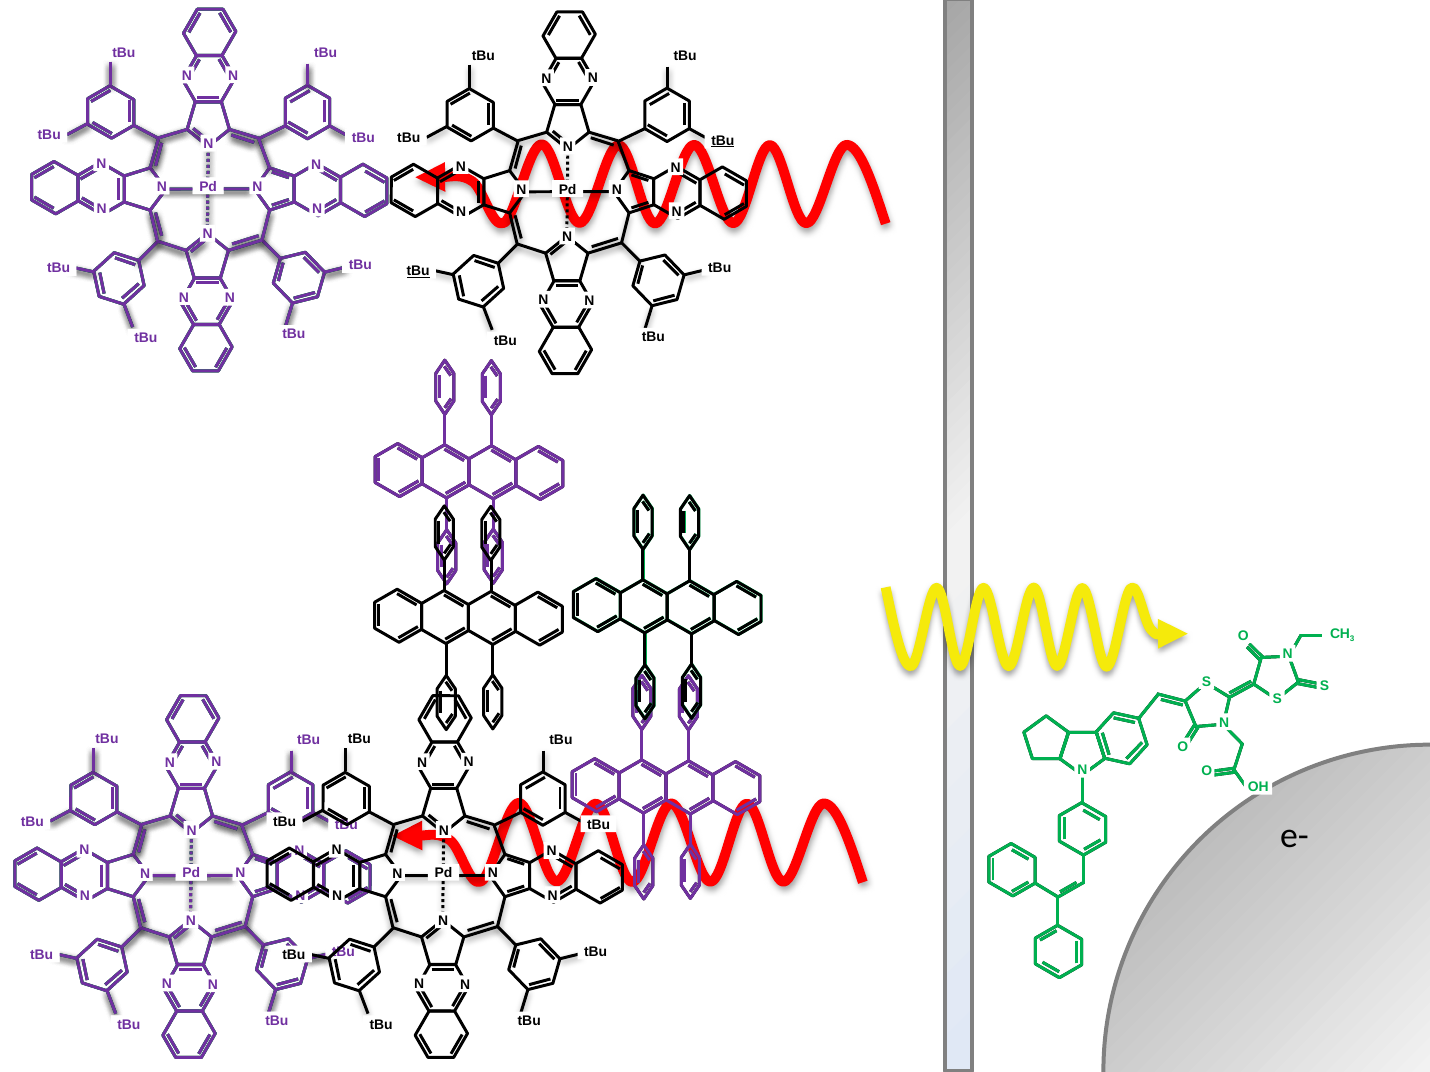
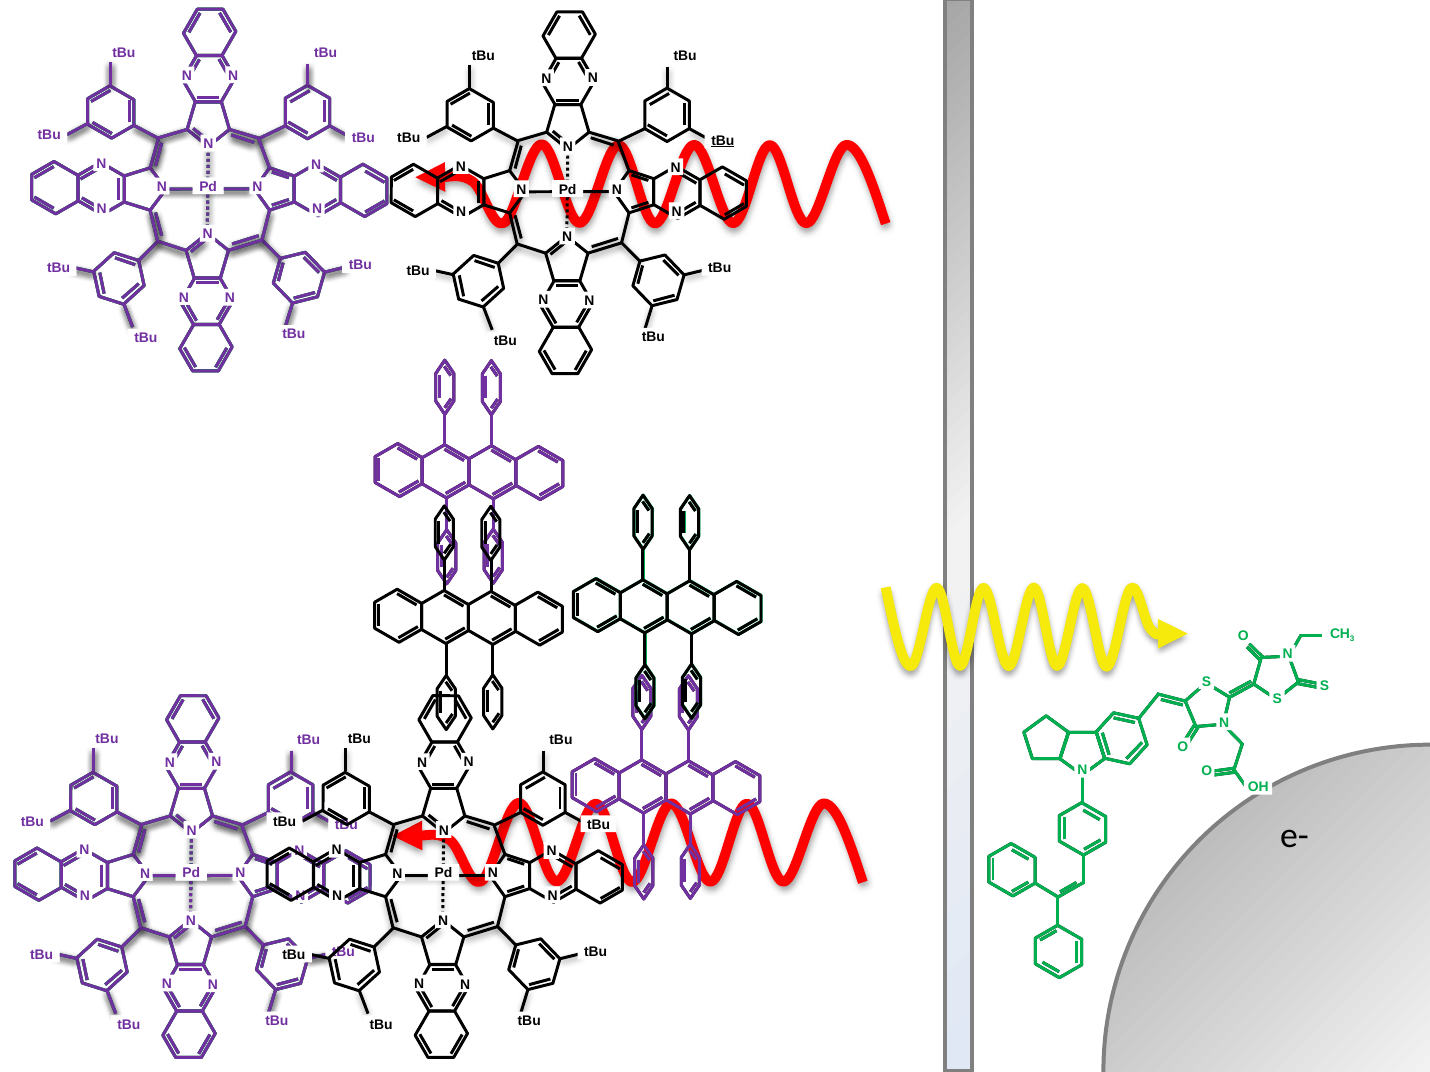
tBu at (418, 271) underline: present -> none
